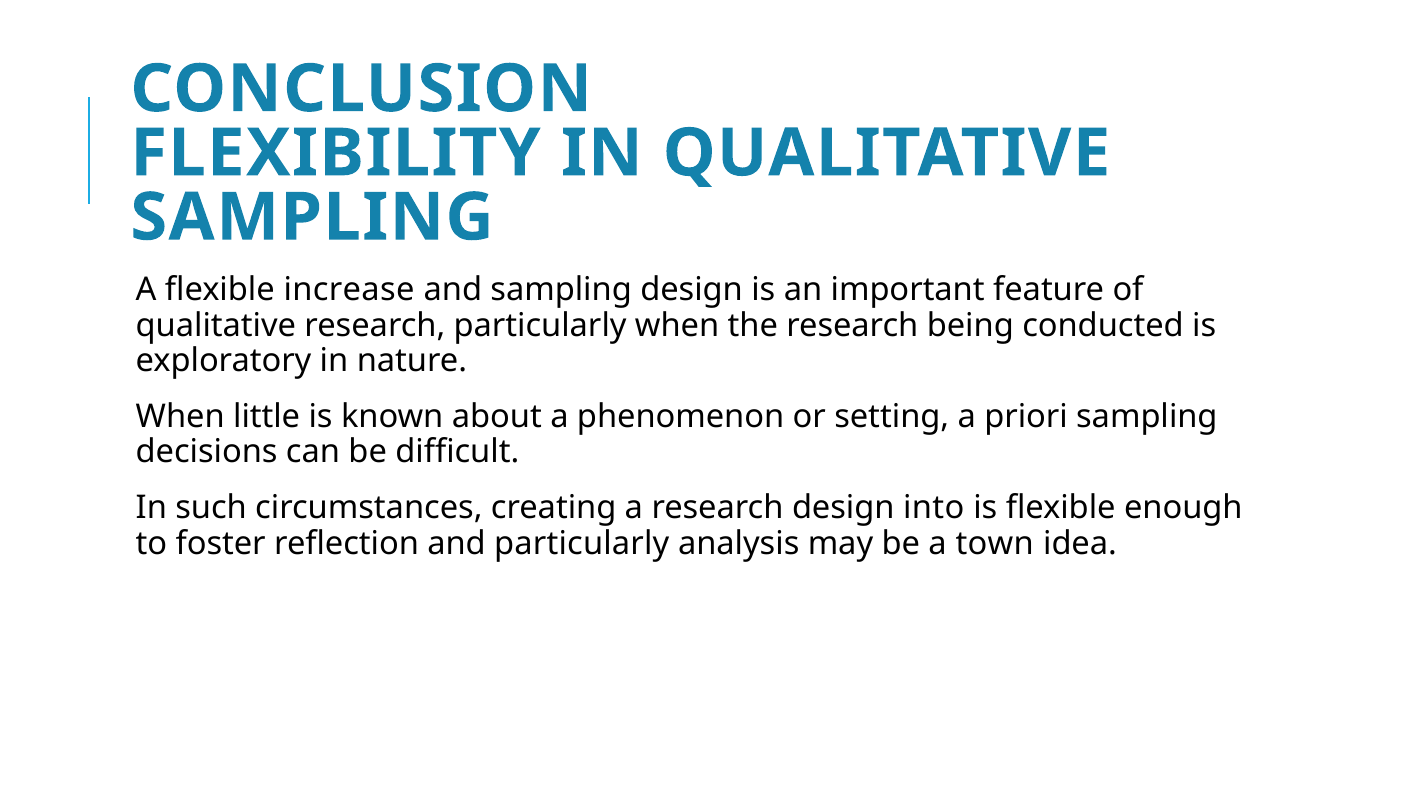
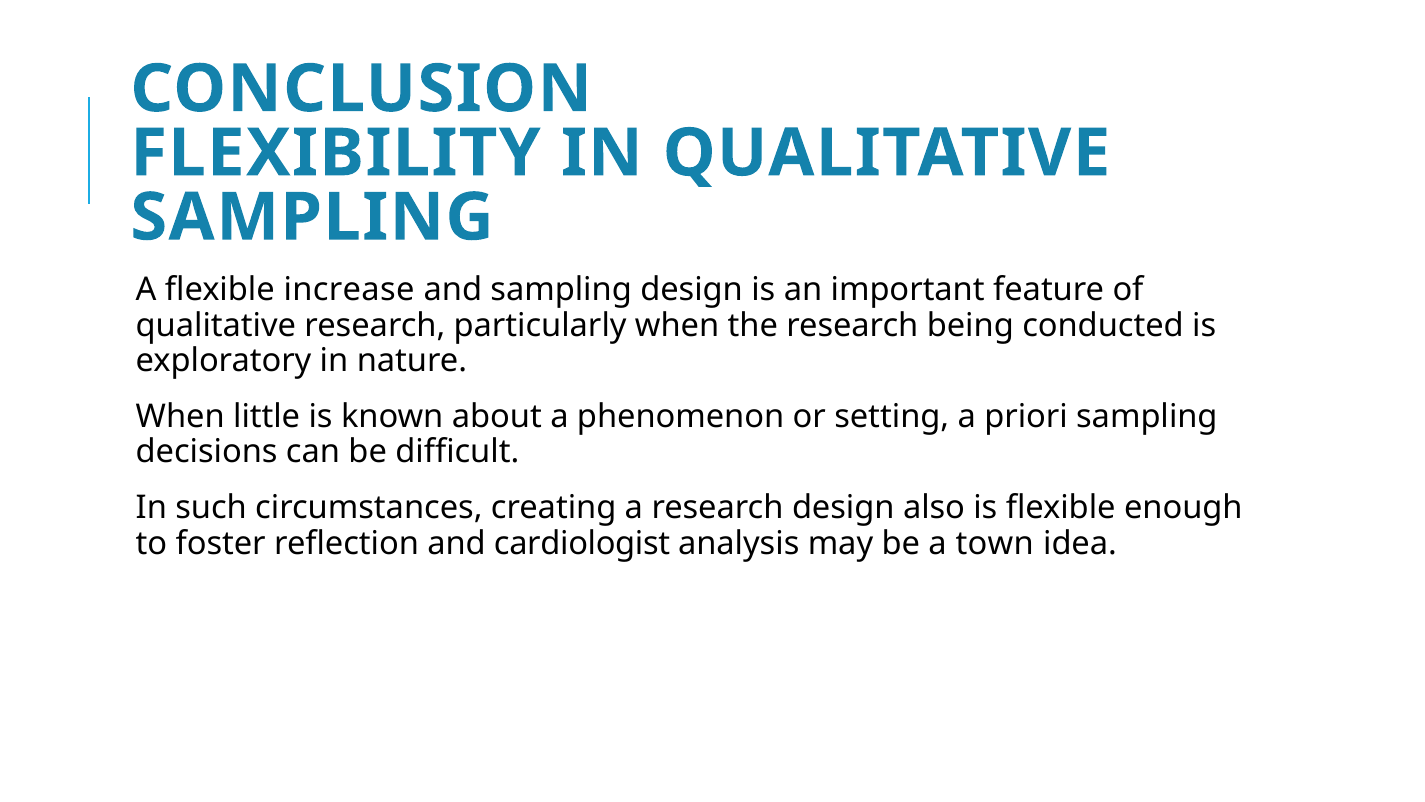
into: into -> also
and particularly: particularly -> cardiologist
